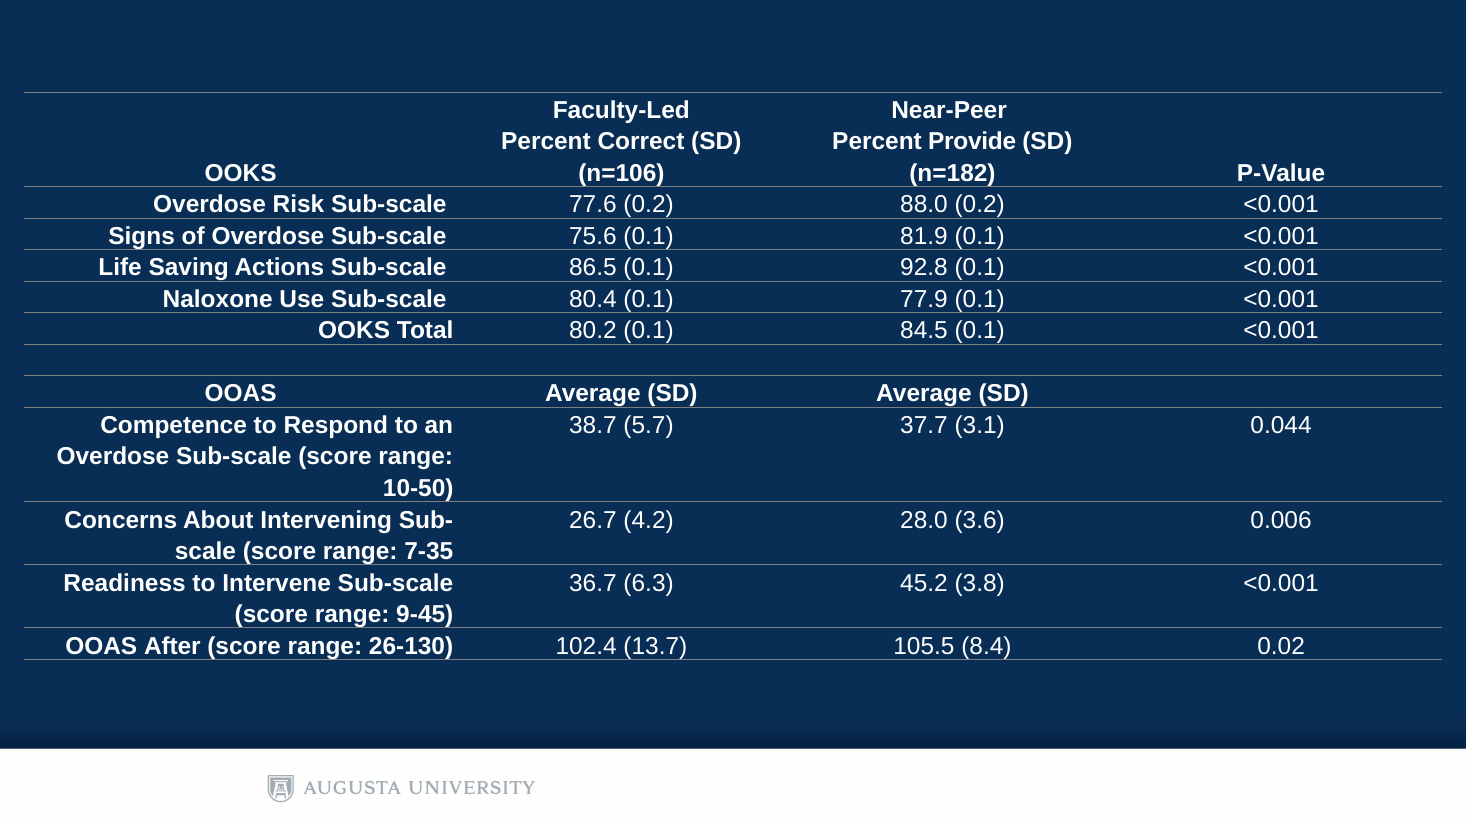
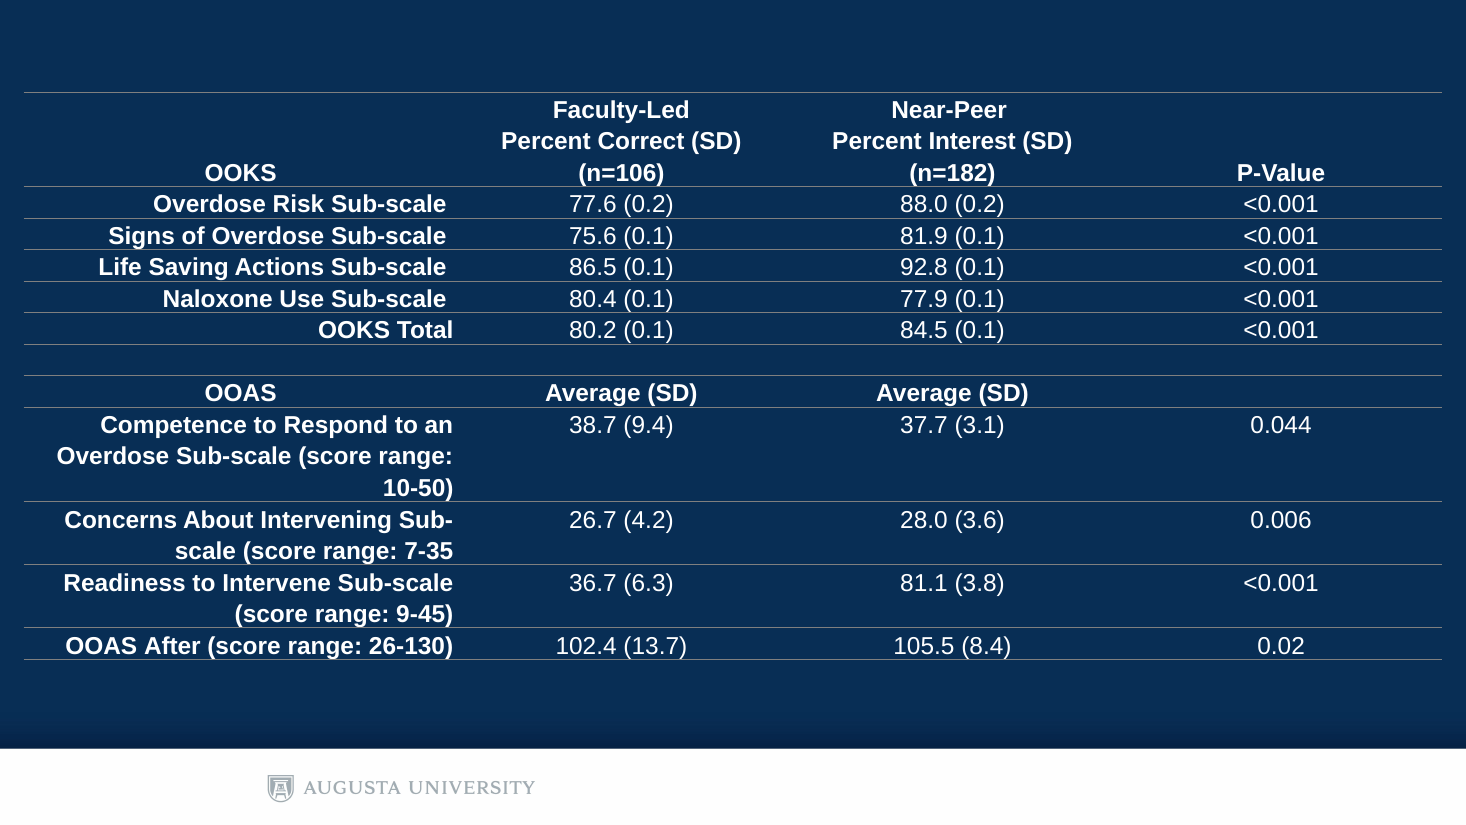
Provide: Provide -> Interest
5.7: 5.7 -> 9.4
45.2: 45.2 -> 81.1
